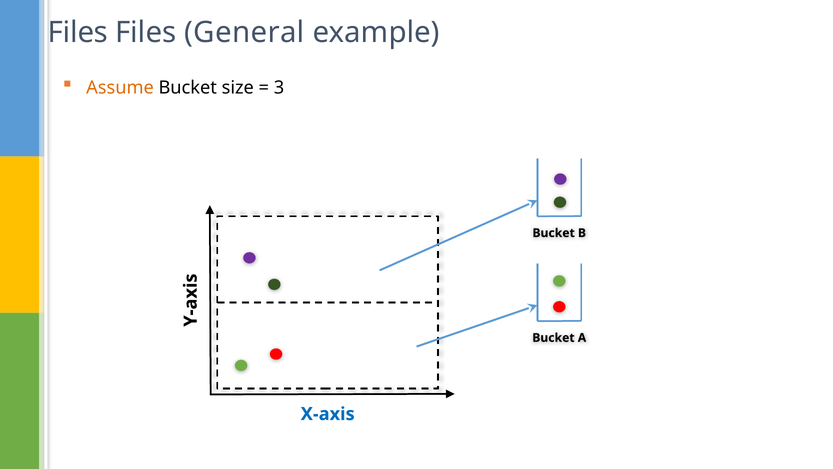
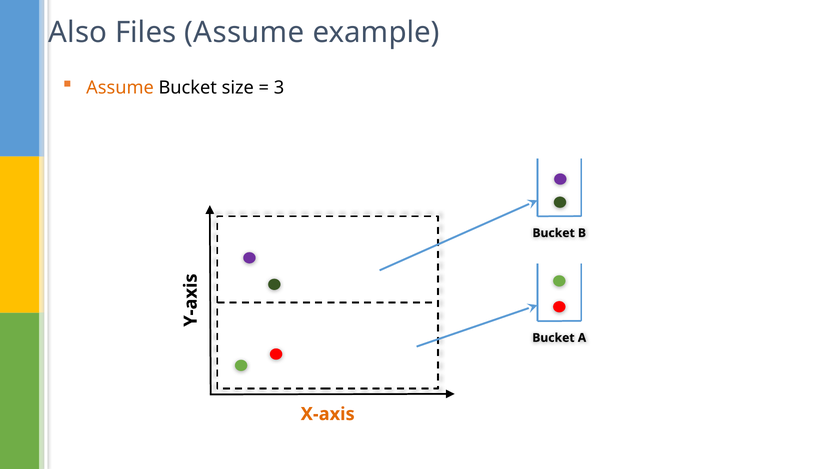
Files at (78, 33): Files -> Also
Files General: General -> Assume
X-axis colour: blue -> orange
